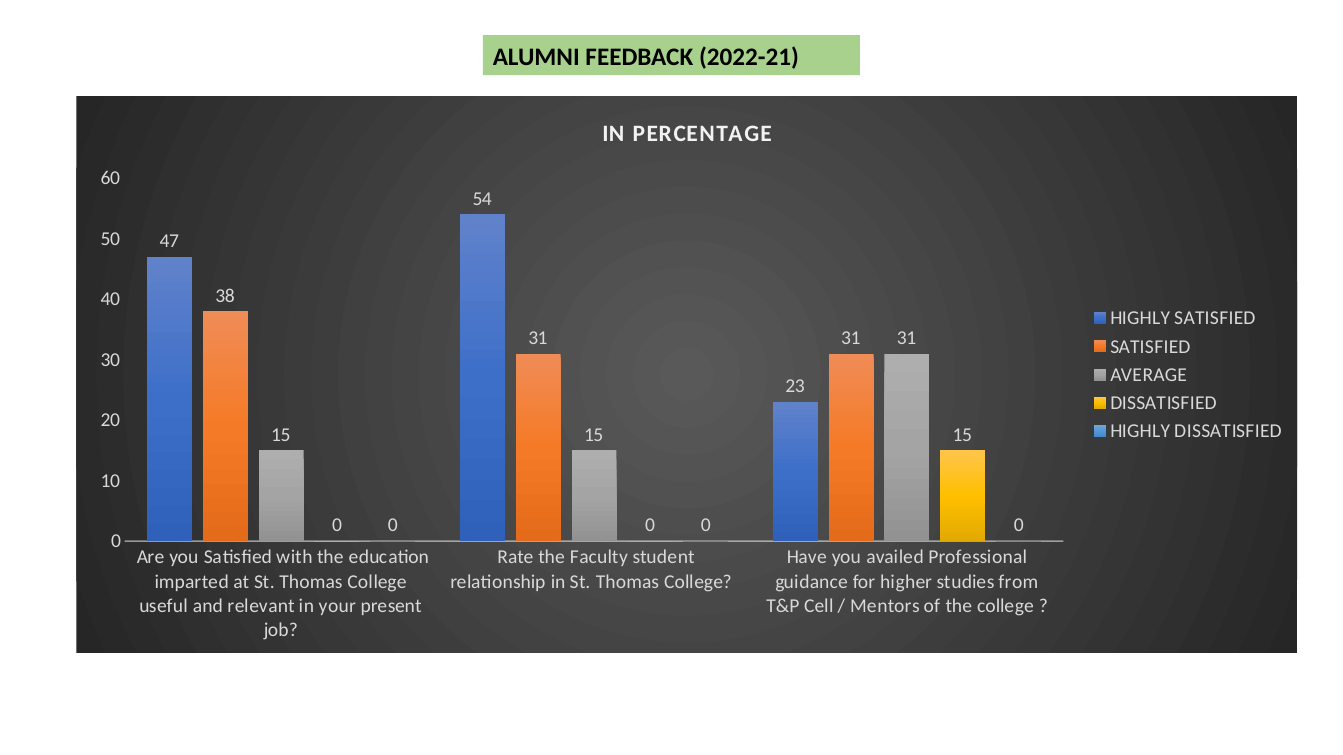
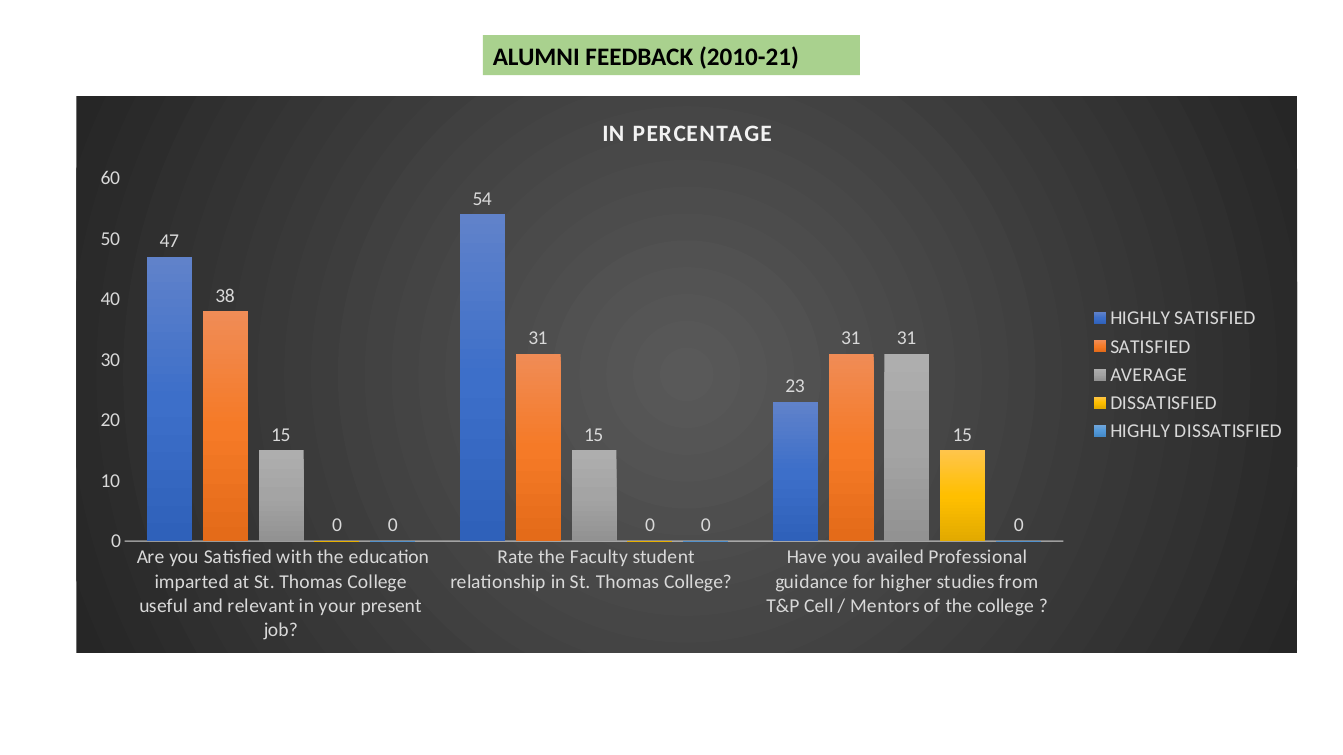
2022-21: 2022-21 -> 2010-21
